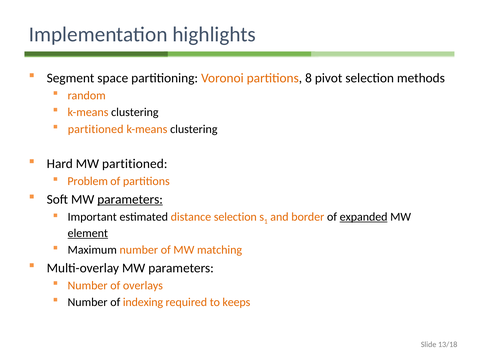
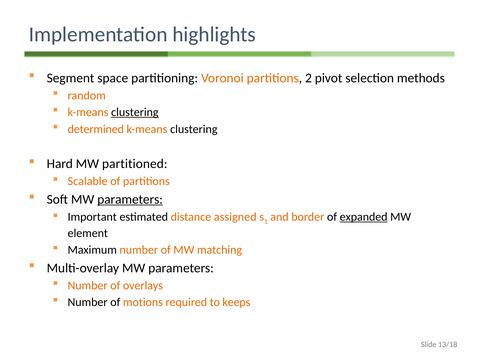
8: 8 -> 2
clustering at (135, 112) underline: none -> present
partitioned at (96, 129): partitioned -> determined
Problem: Problem -> Scalable
distance selection: selection -> assigned
element underline: present -> none
indexing: indexing -> motions
